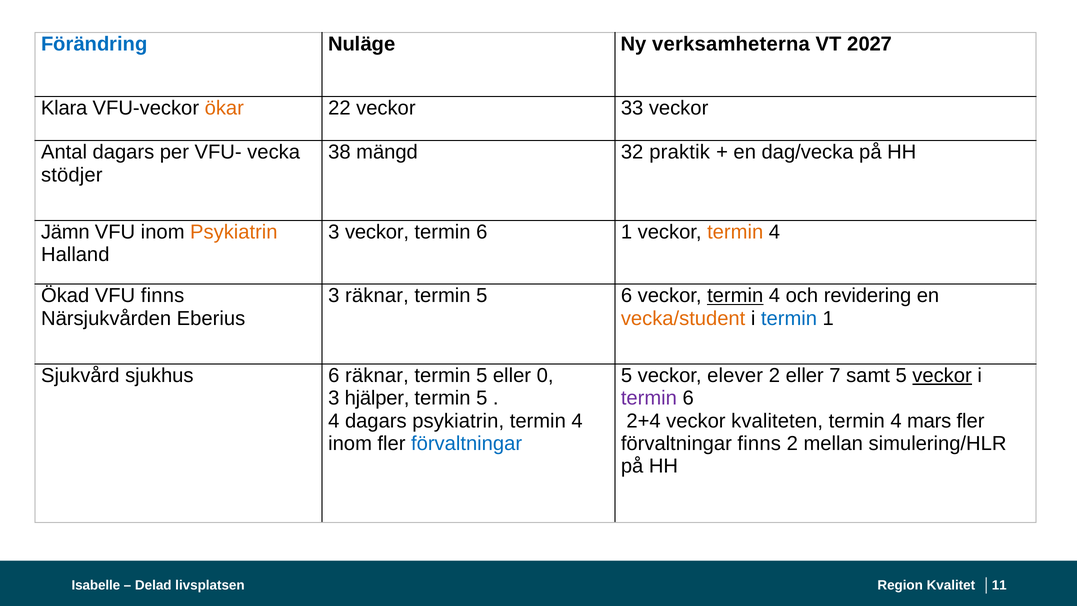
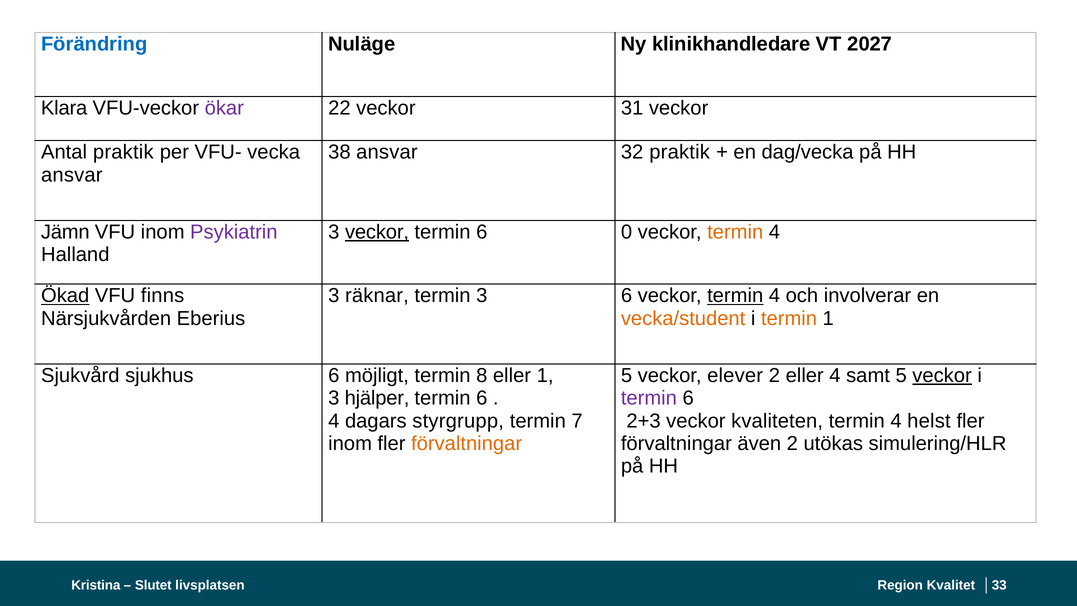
verksamheterna: verksamheterna -> klinikhandledare
ökar colour: orange -> purple
33: 33 -> 31
Antal dagars: dagars -> praktik
38 mängd: mängd -> ansvar
stödjer at (72, 175): stödjer -> ansvar
Psykiatrin at (234, 232) colour: orange -> purple
veckor at (377, 232) underline: none -> present
6 1: 1 -> 0
Ökad underline: none -> present
5 at (482, 296): 5 -> 3
revidering: revidering -> involverar
termin at (789, 318) colour: blue -> orange
6 räknar: räknar -> möjligt
5 at (482, 375): 5 -> 8
eller 0: 0 -> 1
eller 7: 7 -> 4
5 at (482, 398): 5 -> 6
dagars psykiatrin: psykiatrin -> styrgrupp
4 at (577, 421): 4 -> 7
2+4: 2+4 -> 2+3
mars: mars -> helst
förvaltningar at (467, 443) colour: blue -> orange
förvaltningar finns: finns -> även
mellan: mellan -> utökas
Isabelle: Isabelle -> Kristina
Delad: Delad -> Slutet
11: 11 -> 33
